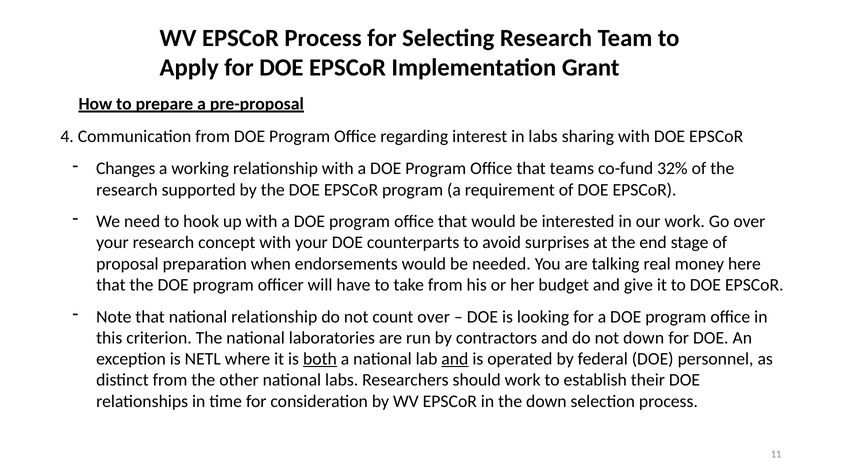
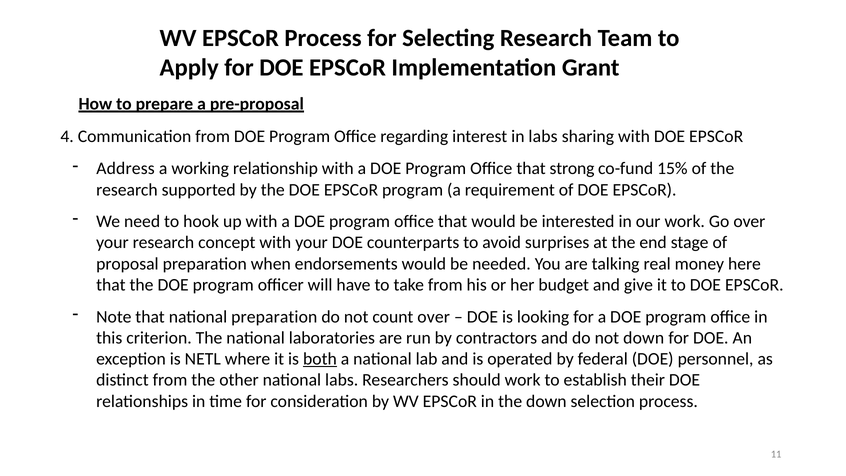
Changes: Changes -> Address
teams: teams -> strong
32%: 32% -> 15%
national relationship: relationship -> preparation
and at (455, 359) underline: present -> none
